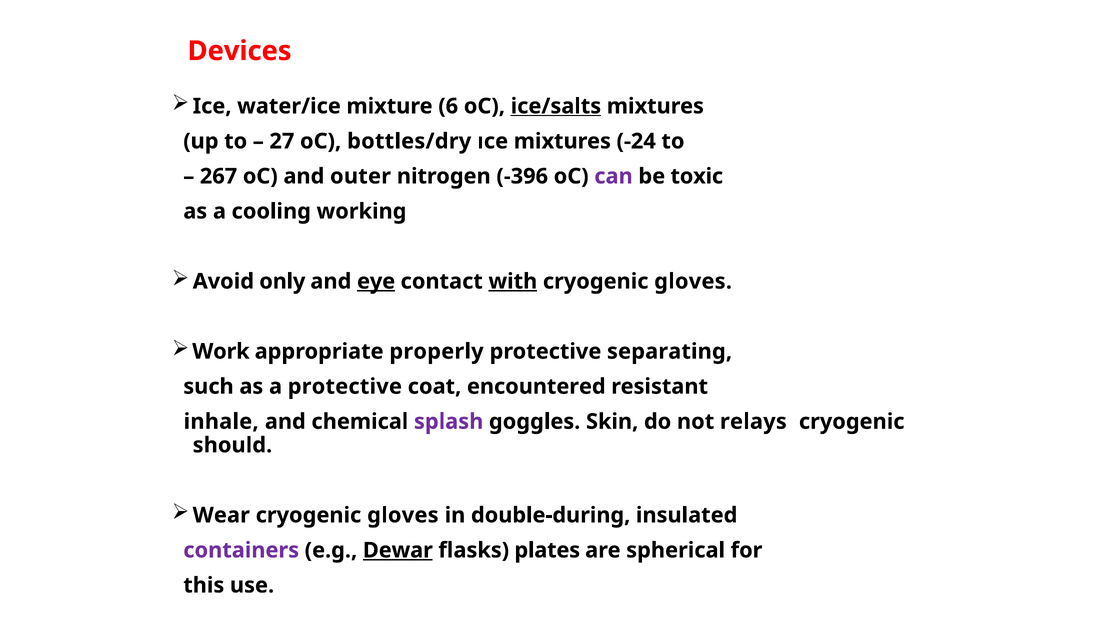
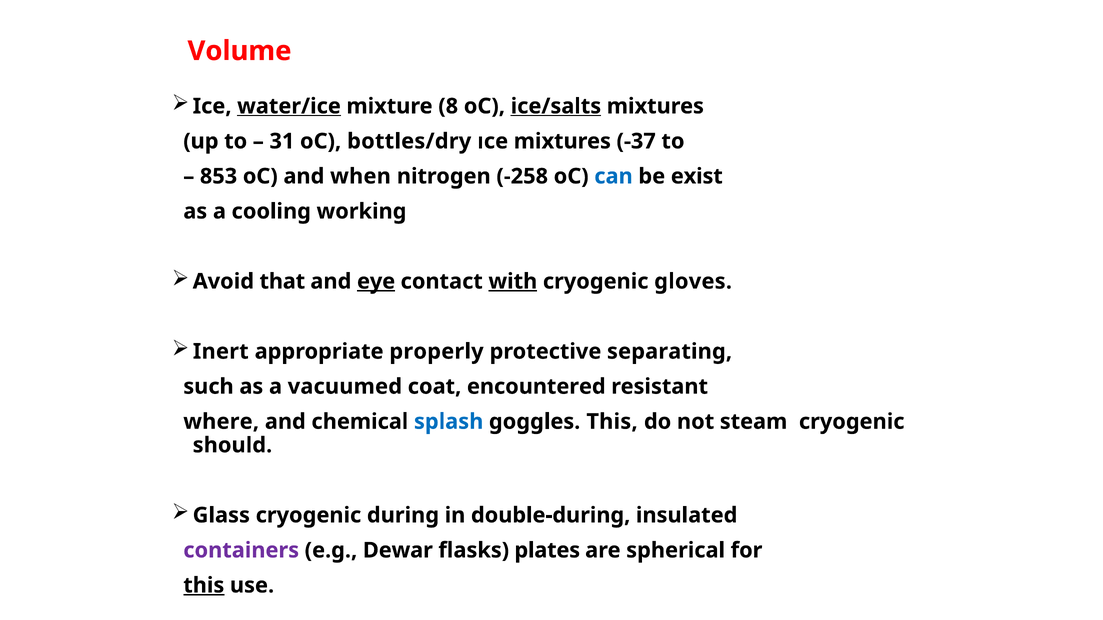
Devices: Devices -> Volume
water/ice underline: none -> present
6: 6 -> 8
27: 27 -> 31
-24: -24 -> -37
267: 267 -> 853
outer: outer -> when
-396: -396 -> -258
can colour: purple -> blue
toxic: toxic -> exist
only: only -> that
Work: Work -> Inert
a protective: protective -> vacuumed
inhale: inhale -> where
splash colour: purple -> blue
goggles Skin: Skin -> This
relays: relays -> steam
Wear: Wear -> Glass
gloves at (403, 516): gloves -> during
Dewar underline: present -> none
this at (204, 586) underline: none -> present
